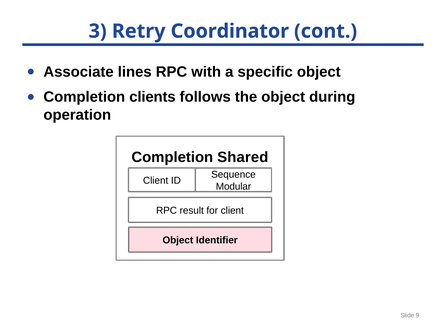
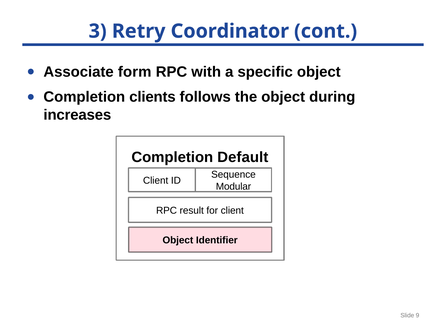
lines: lines -> form
operation: operation -> increases
Shared: Shared -> Default
